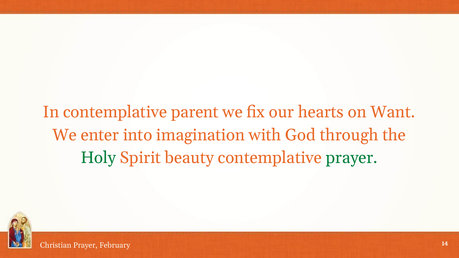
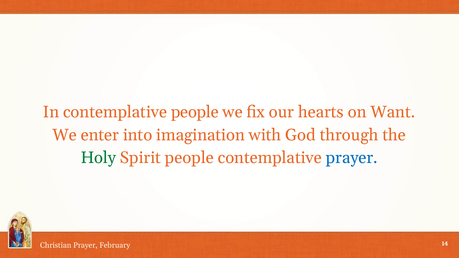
contemplative parent: parent -> people
Spirit beauty: beauty -> people
prayer at (352, 158) colour: green -> blue
